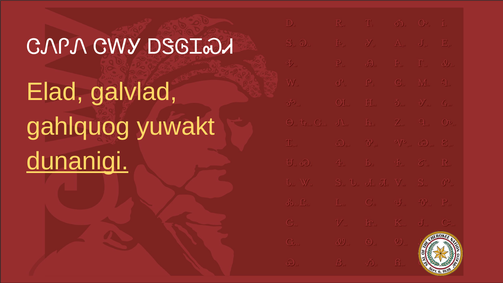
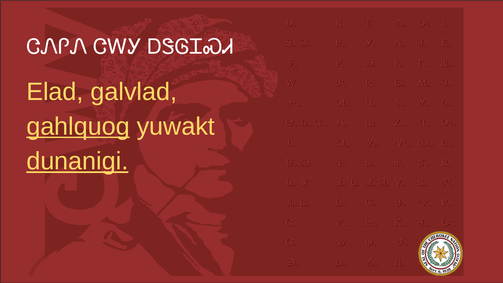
gahlquog underline: none -> present
